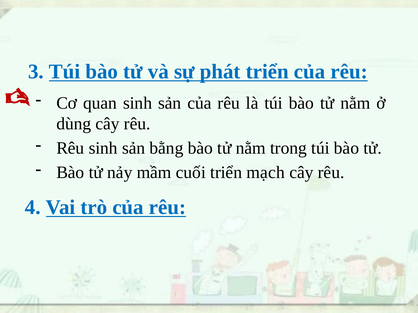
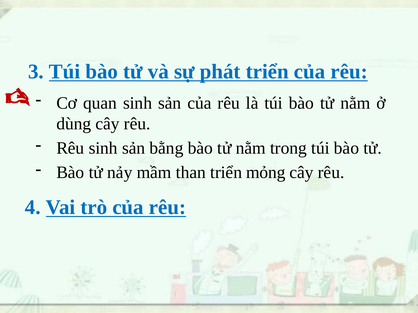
cuối: cuối -> than
mạch: mạch -> mỏng
